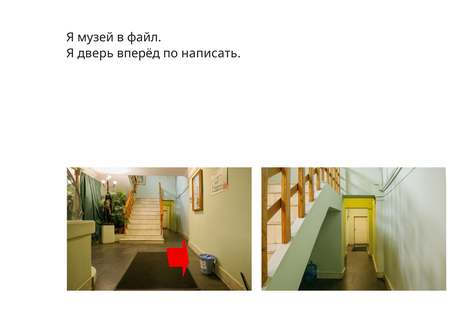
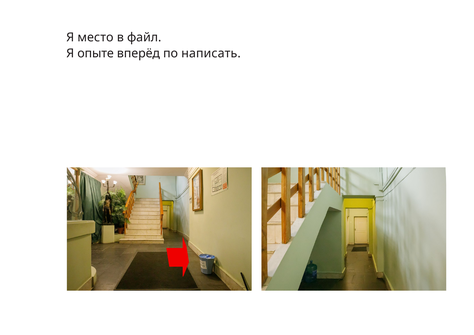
музей: музей -> место
дверь: дверь -> опыте
